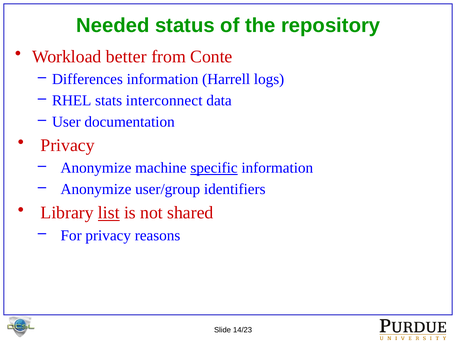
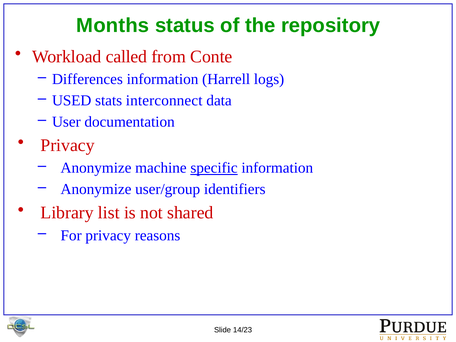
Needed: Needed -> Months
better: better -> called
RHEL: RHEL -> USED
list underline: present -> none
